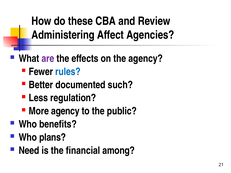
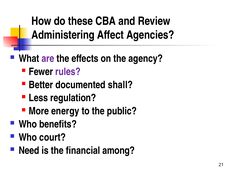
rules colour: blue -> purple
such: such -> shall
More agency: agency -> energy
plans: plans -> court
